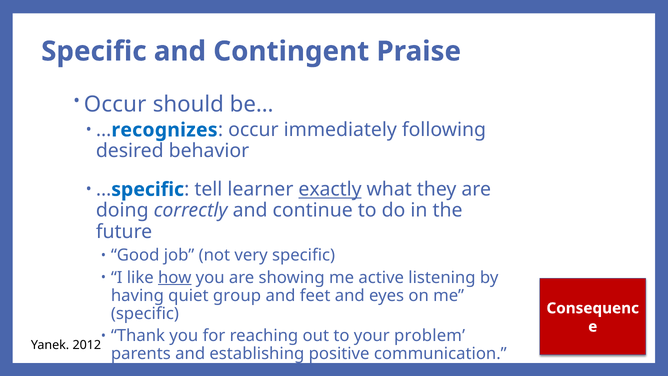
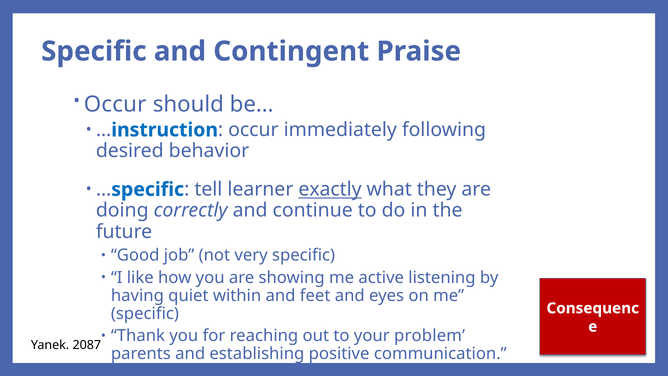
recognizes: recognizes -> instruction
how underline: present -> none
group: group -> within
2012: 2012 -> 2087
